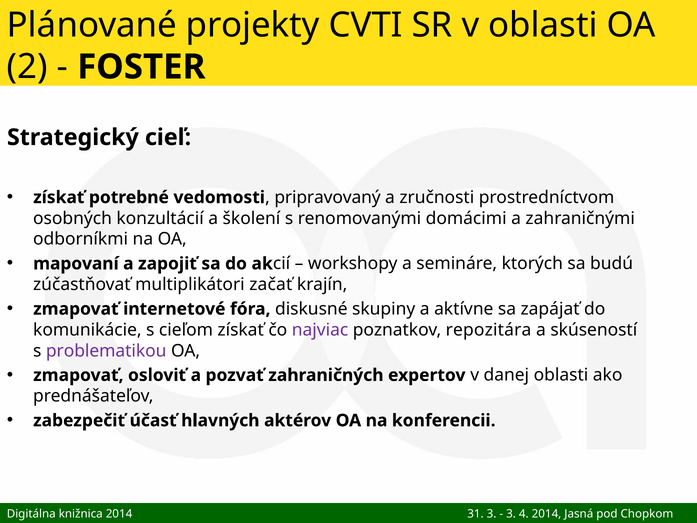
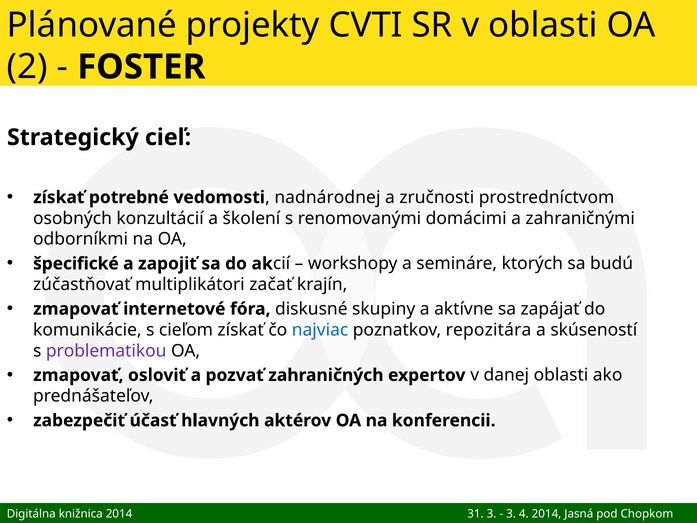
pripravovaný: pripravovaný -> nadnárodnej
mapovaní: mapovaní -> špecifické
najviac colour: purple -> blue
